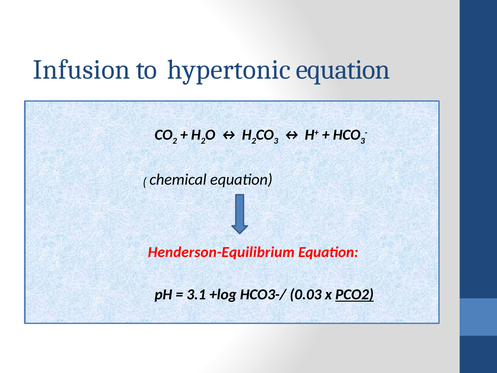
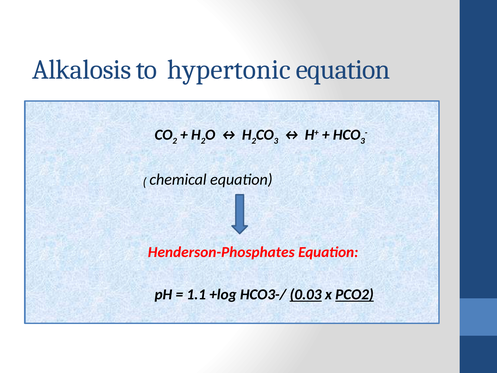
Infusion: Infusion -> Alkalosis
Henderson-Equilibrium: Henderson-Equilibrium -> Henderson-Phosphates
3.1: 3.1 -> 1.1
0.03 underline: none -> present
